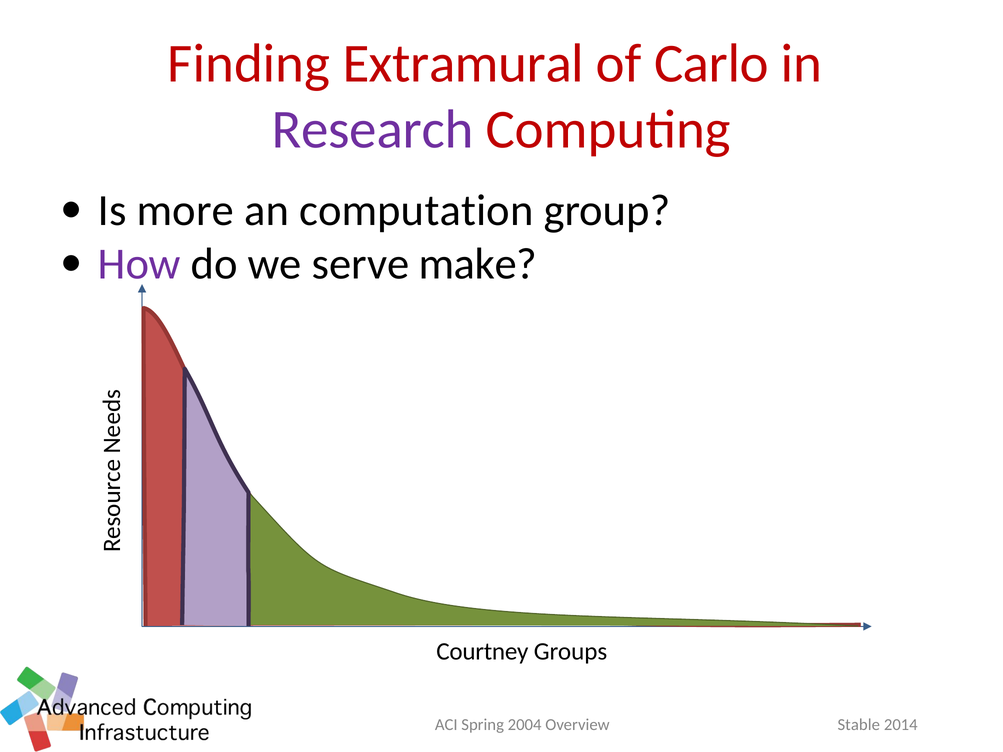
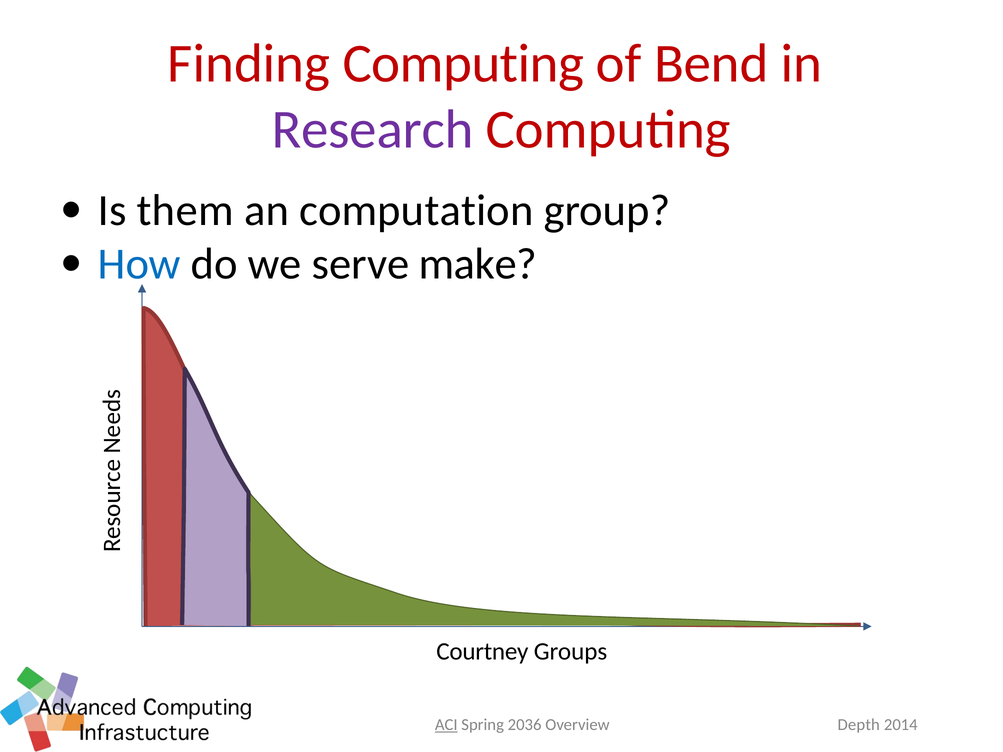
Finding Extramural: Extramural -> Computing
Carlo: Carlo -> Bend
more: more -> them
How colour: purple -> blue
ACI underline: none -> present
2004: 2004 -> 2036
Stable: Stable -> Depth
